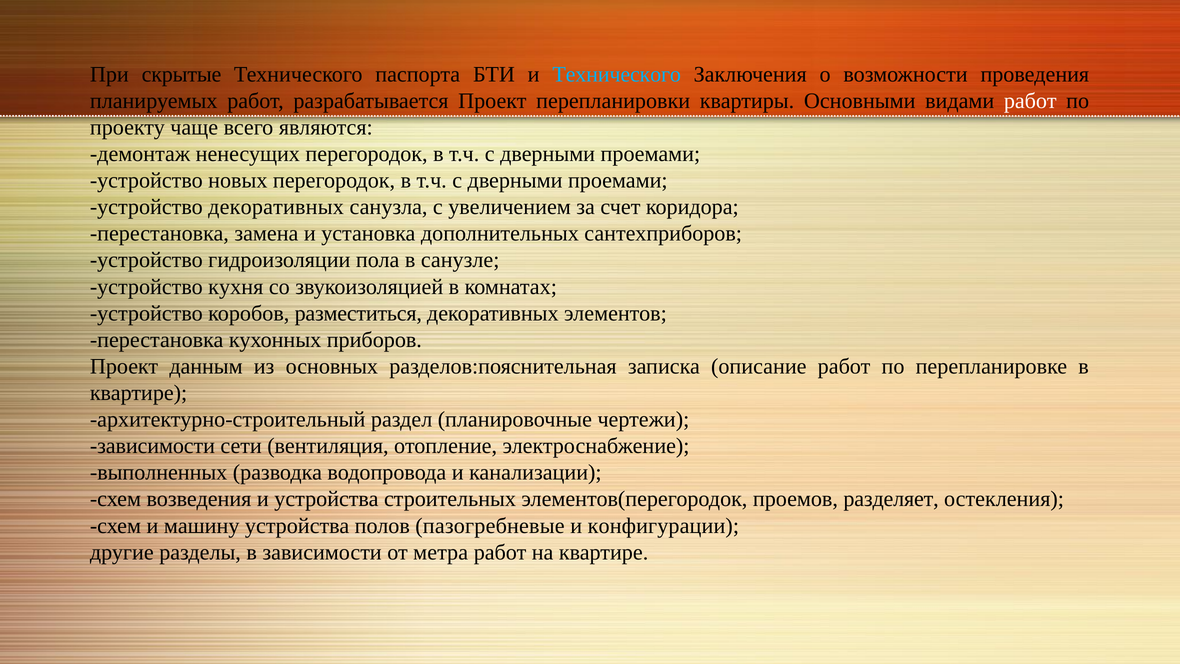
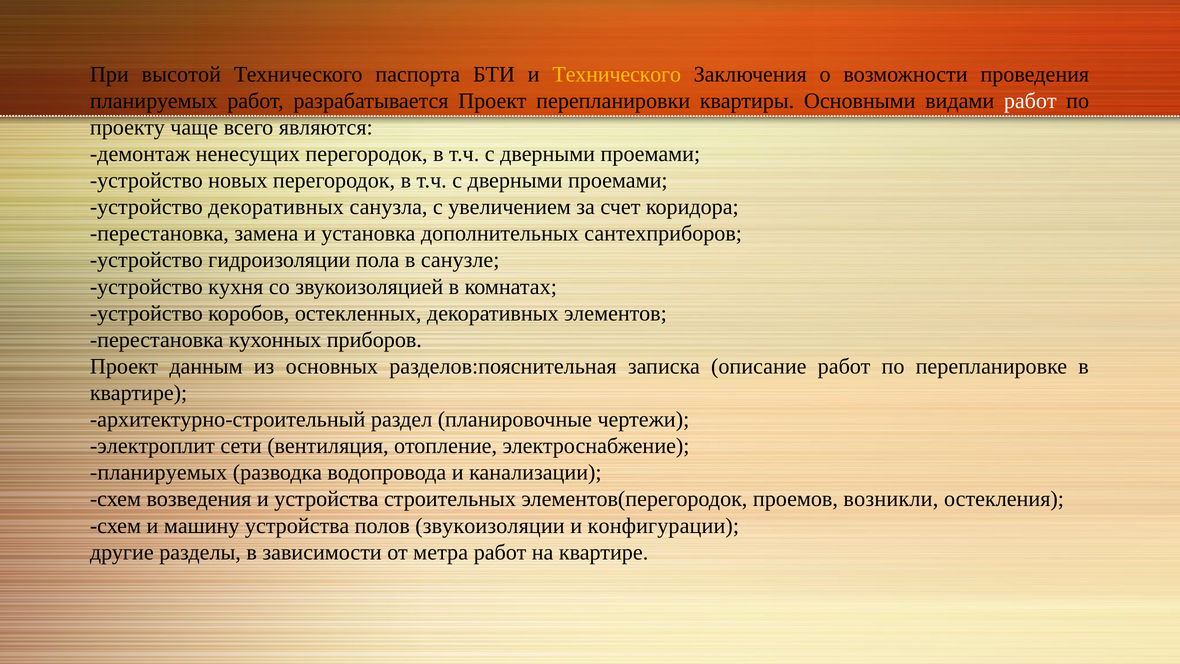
скрытые: скрытые -> высотой
Технического at (617, 74) colour: light blue -> yellow
разместиться: разместиться -> остекленных
зависимости at (152, 446): зависимости -> электроплит
выполненных at (159, 472): выполненных -> планируемых
разделяет: разделяет -> возникли
пазогребневые: пазогребневые -> звукоизоляции
